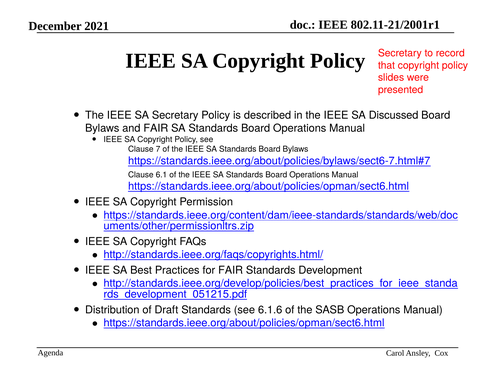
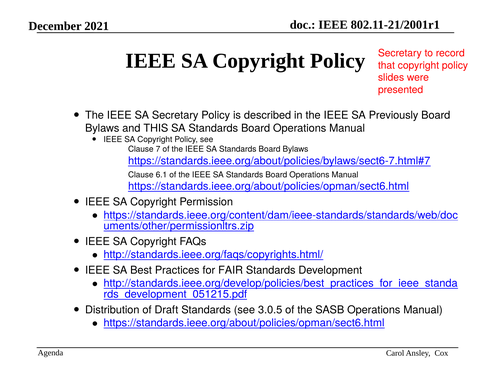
Discussed: Discussed -> Previously
and FAIR: FAIR -> THIS
6.1.6: 6.1.6 -> 3.0.5
